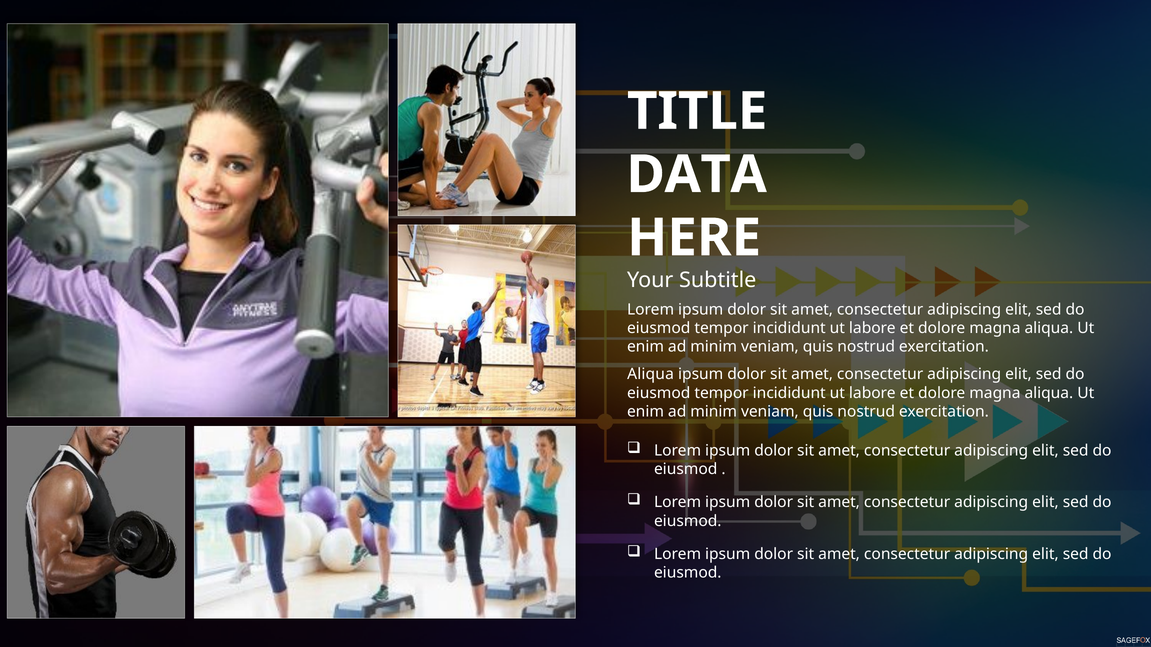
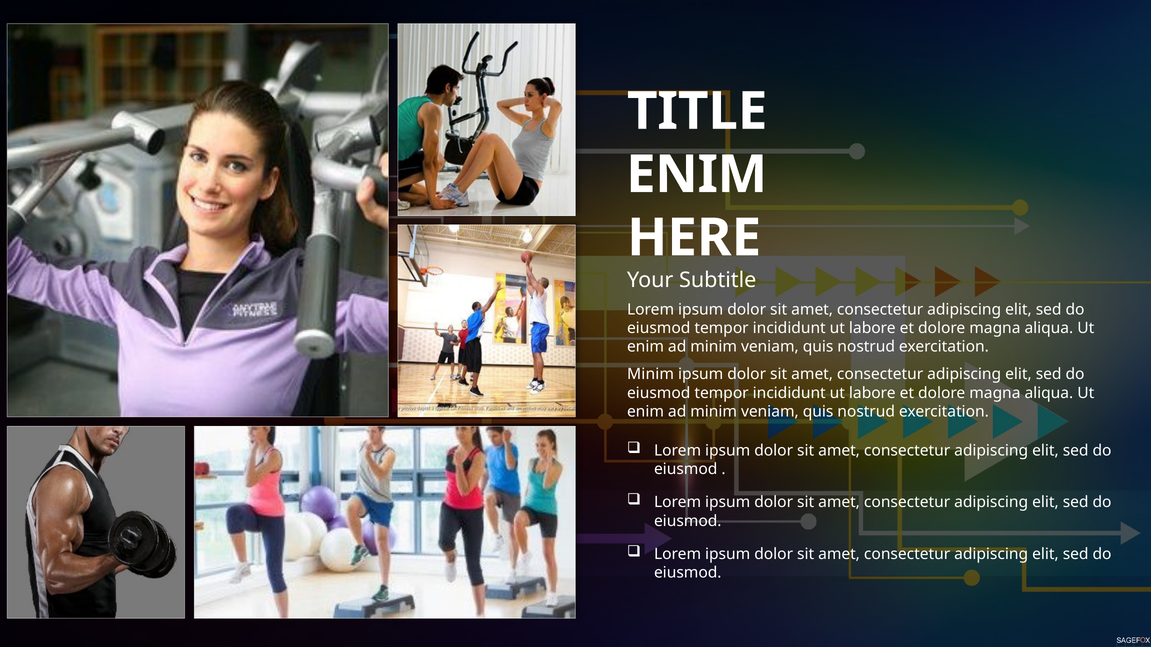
DATA at (697, 175): DATA -> ENIM
Aliqua at (651, 374): Aliqua -> Minim
